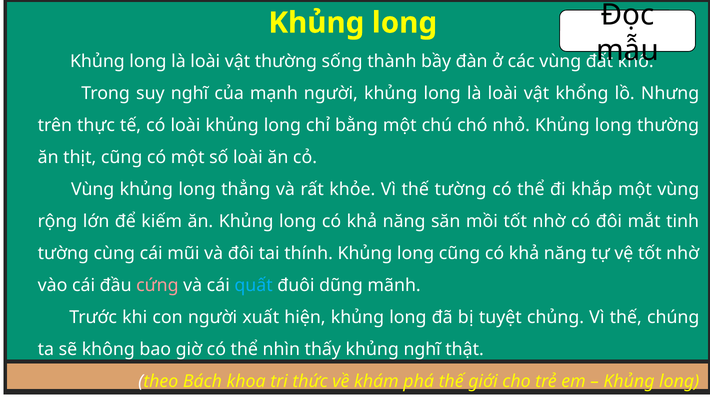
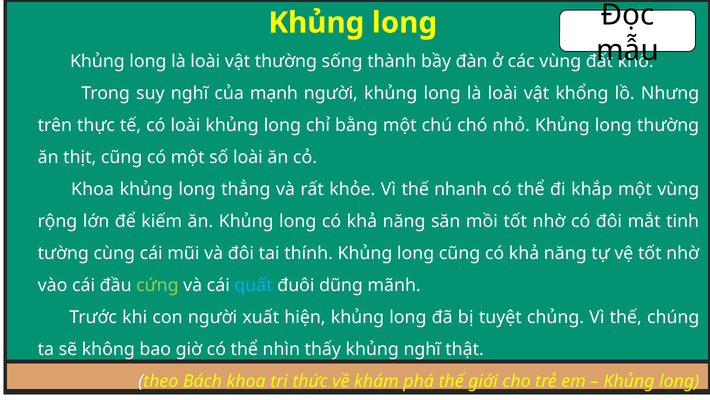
Vùng at (93, 189): Vùng -> Khoa
thế tường: tường -> nhanh
cứng colour: pink -> light green
